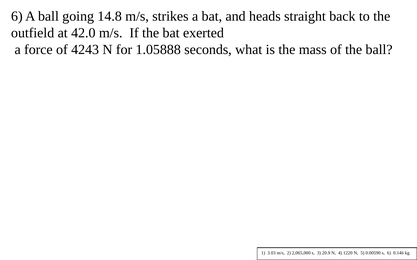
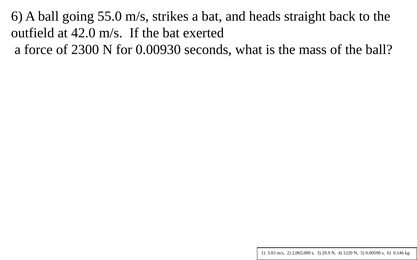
14.8: 14.8 -> 55.0
4243: 4243 -> 2300
1.05888: 1.05888 -> 0.00930
